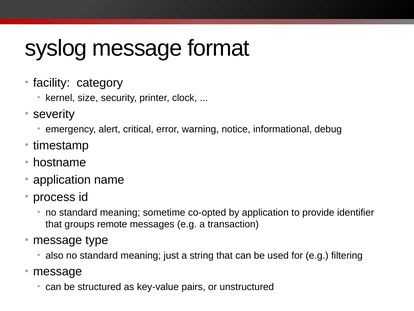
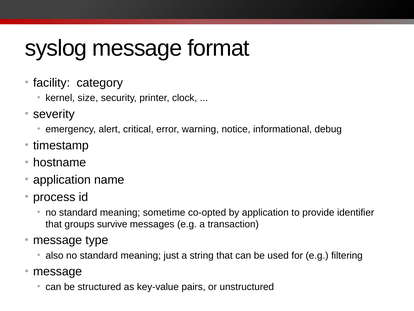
remote: remote -> survive
